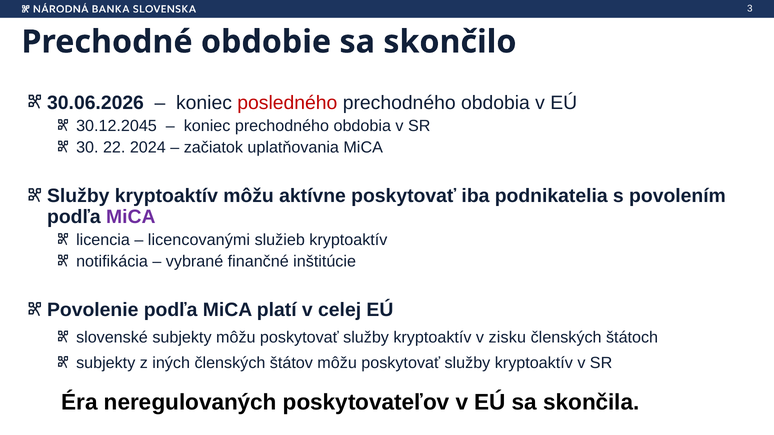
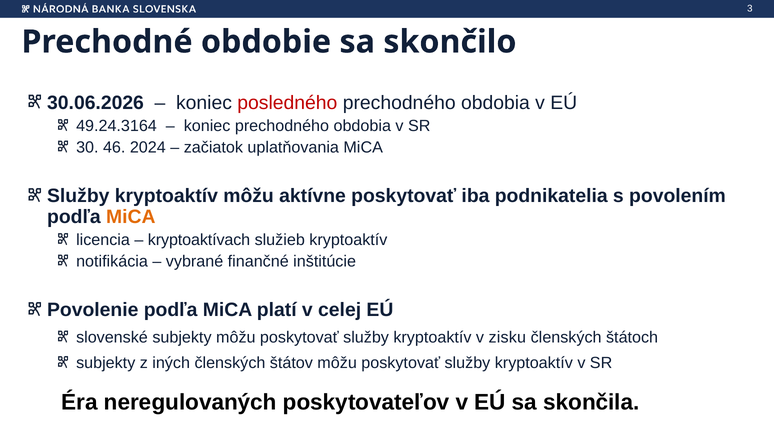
30.12.2045: 30.12.2045 -> 49.24.3164
22: 22 -> 46
MiCA at (131, 217) colour: purple -> orange
licencovanými: licencovanými -> kryptoaktívach
